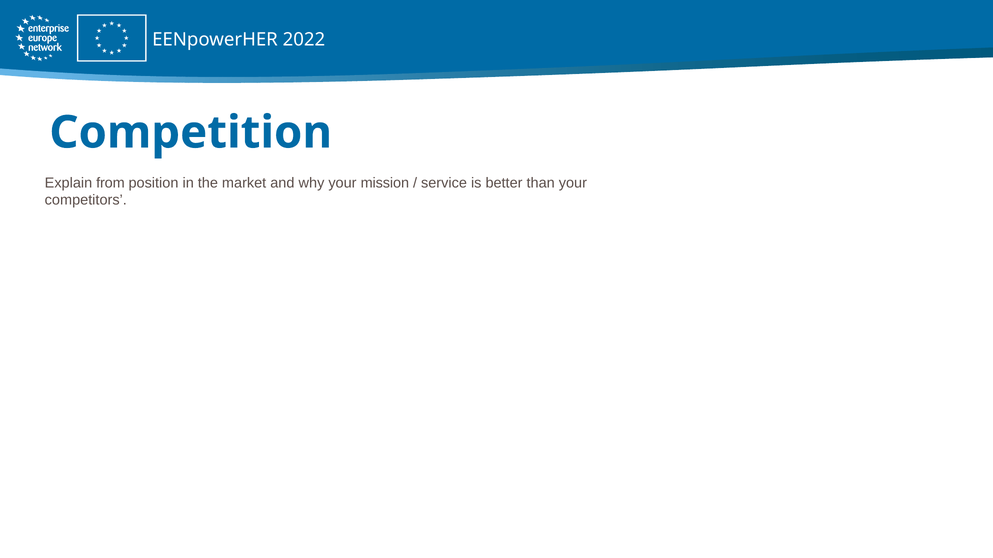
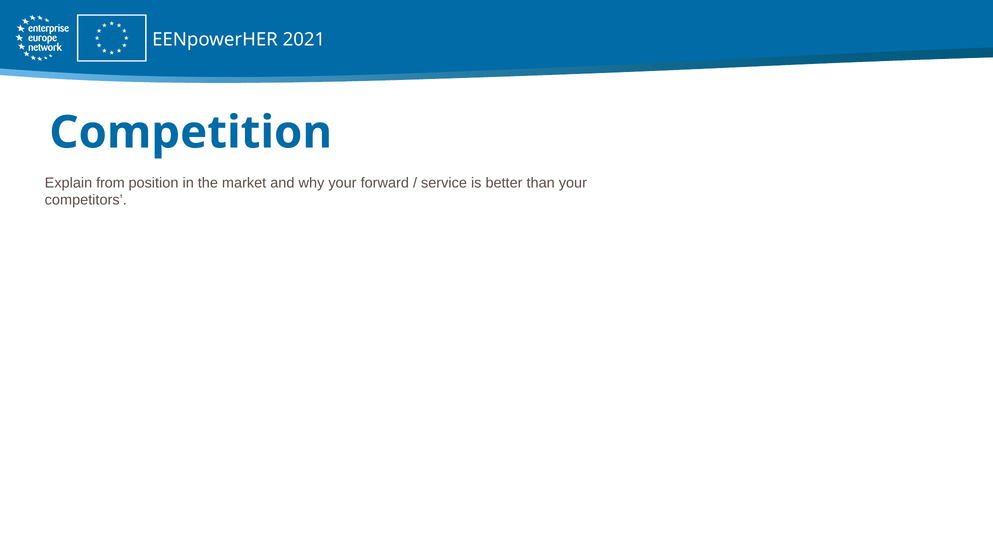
EENpowerHER 2022: 2022 -> 2021
mission: mission -> forward
